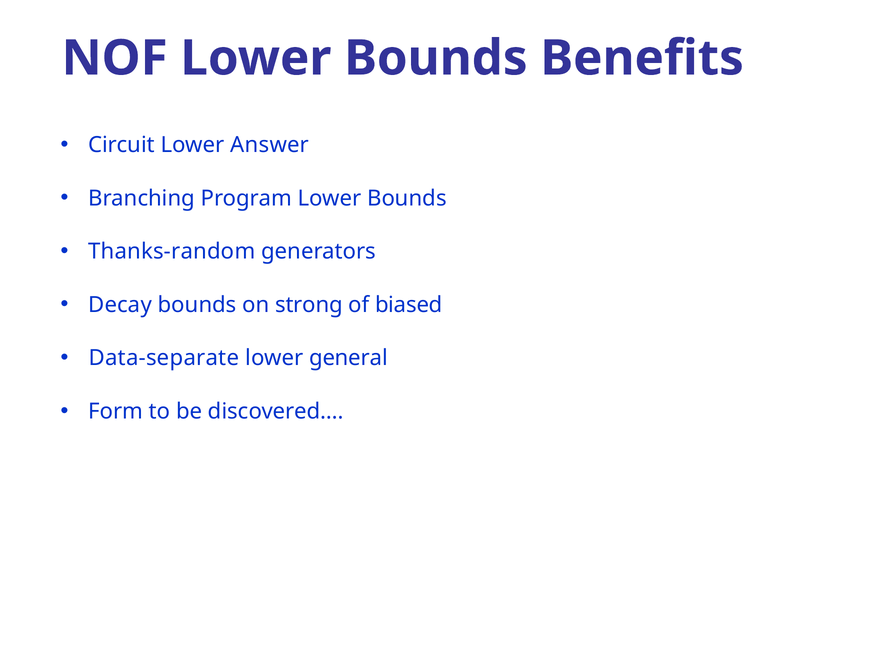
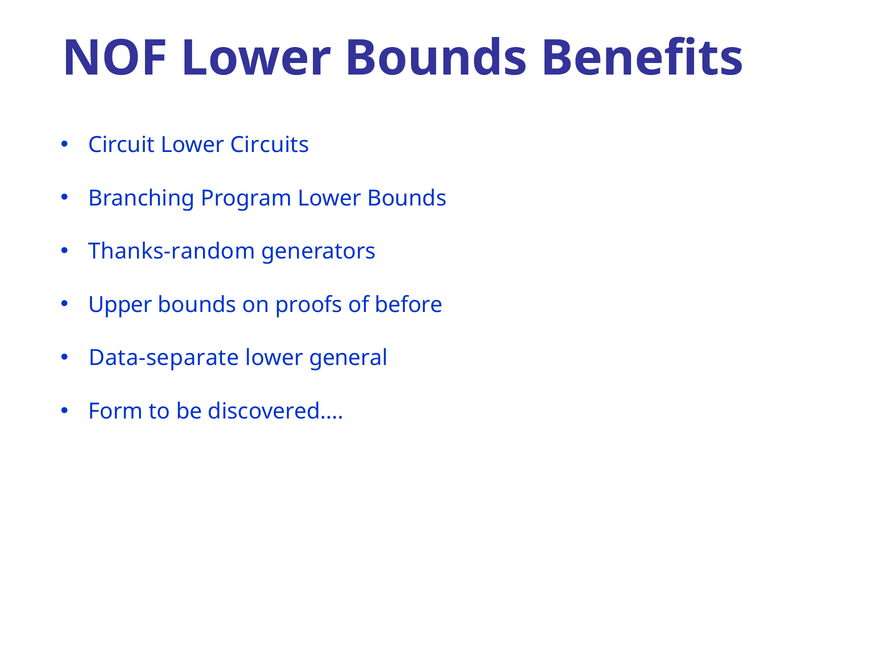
Answer: Answer -> Circuits
Decay: Decay -> Upper
strong: strong -> proofs
biased: biased -> before
